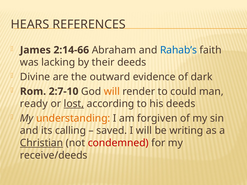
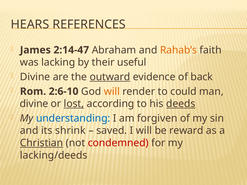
2:14-66: 2:14-66 -> 2:14-47
Rahab’s colour: blue -> orange
their deeds: deeds -> useful
outward underline: none -> present
dark: dark -> back
2:7-10: 2:7-10 -> 2:6-10
ready at (34, 104): ready -> divine
deeds at (181, 104) underline: none -> present
understanding colour: orange -> blue
calling: calling -> shrink
writing: writing -> reward
receive/deeds: receive/deeds -> lacking/deeds
